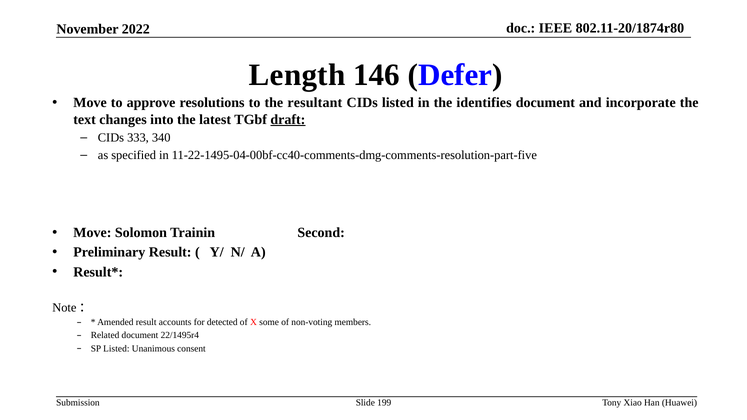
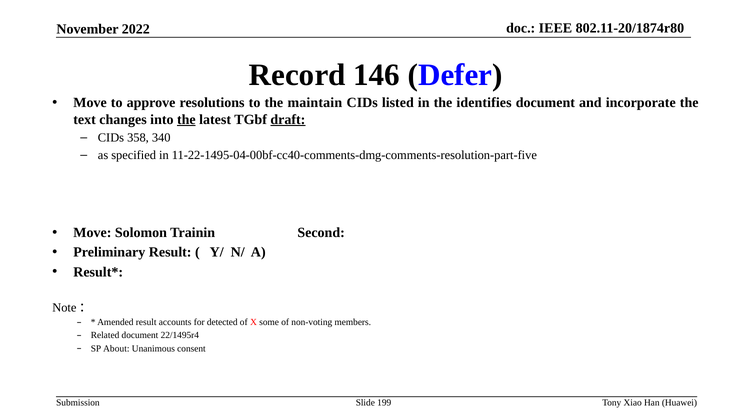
Length: Length -> Record
resultant: resultant -> maintain
the at (186, 120) underline: none -> present
333: 333 -> 358
SP Listed: Listed -> About
